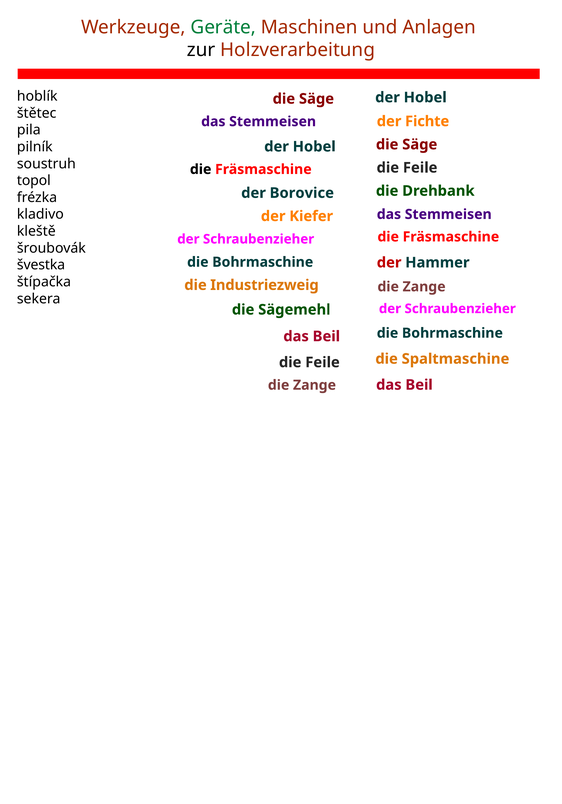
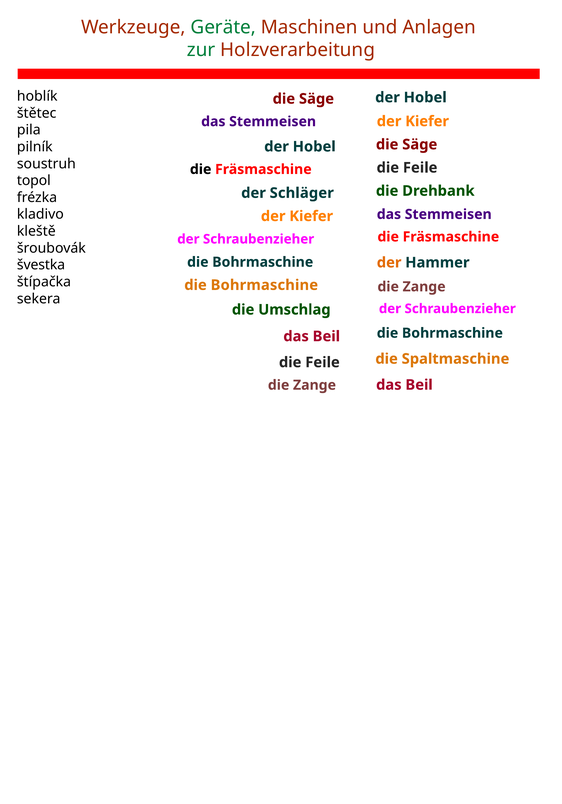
zur colour: black -> green
Fichte at (427, 121): Fichte -> Kiefer
Borovice: Borovice -> Schläger
der at (389, 262) colour: red -> orange
Industriezweig at (264, 285): Industriezweig -> Bohrmaschine
Sägemehl: Sägemehl -> Umschlag
